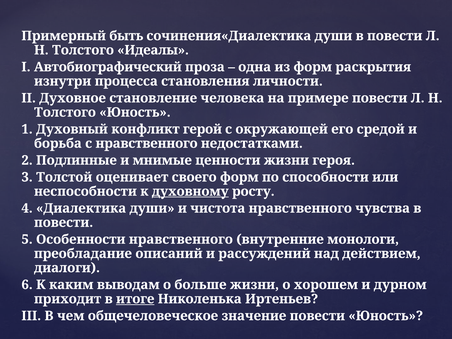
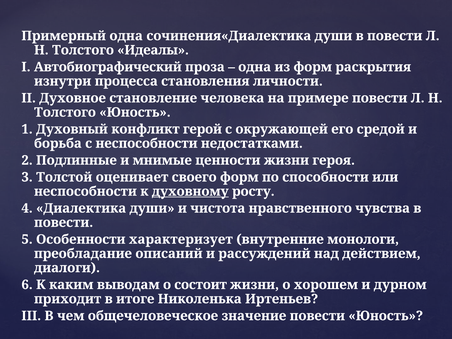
Примерный быть: быть -> одна
с нравственного: нравственного -> неспособности
Особенности нравственного: нравственного -> характеризует
больше: больше -> состоит
итоге underline: present -> none
